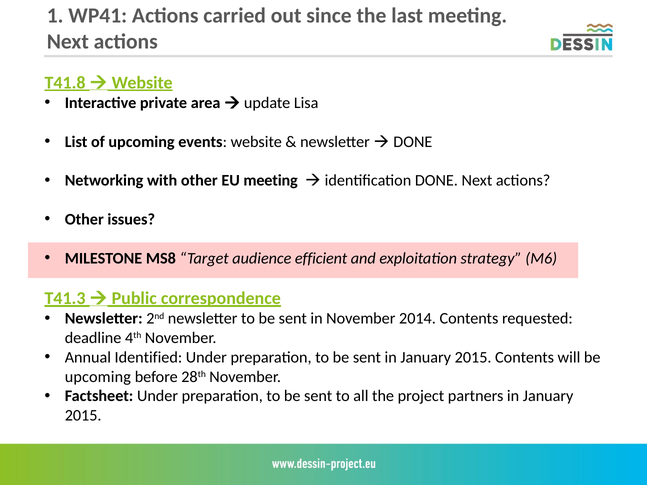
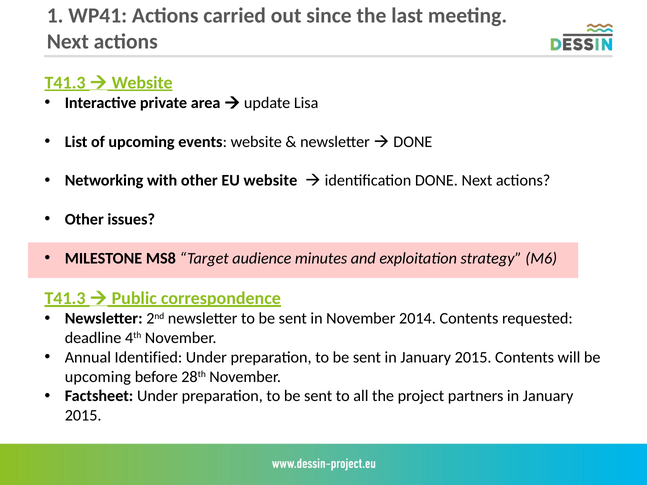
T41.8 at (65, 83): T41.8 -> T41.3
EU meeting: meeting -> website
efficient: efficient -> minutes
